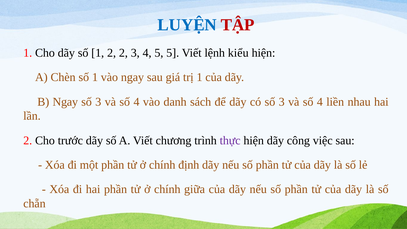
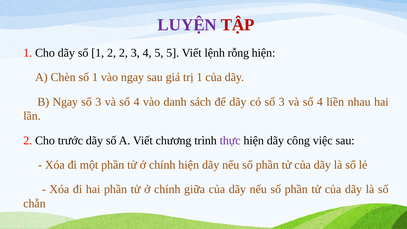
LUYỆN colour: blue -> purple
kiểu: kiểu -> rỗng
chính định: định -> hiện
